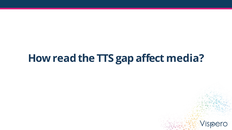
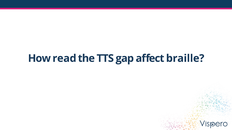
media: media -> braille
